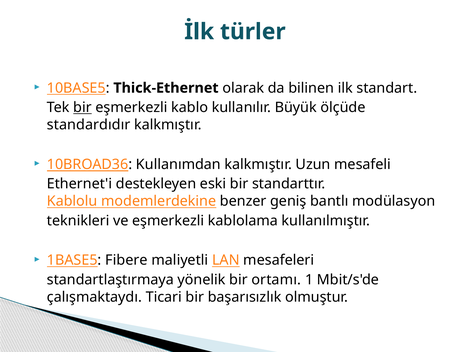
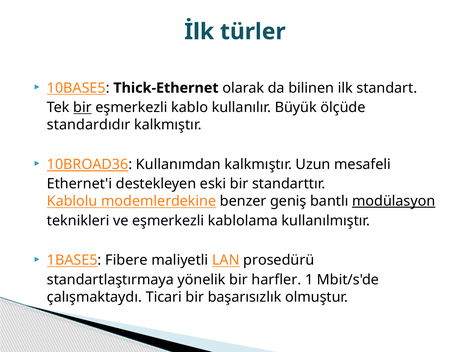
modülasyon underline: none -> present
mesafeleri: mesafeleri -> prosedürü
ortamı: ortamı -> harfler
